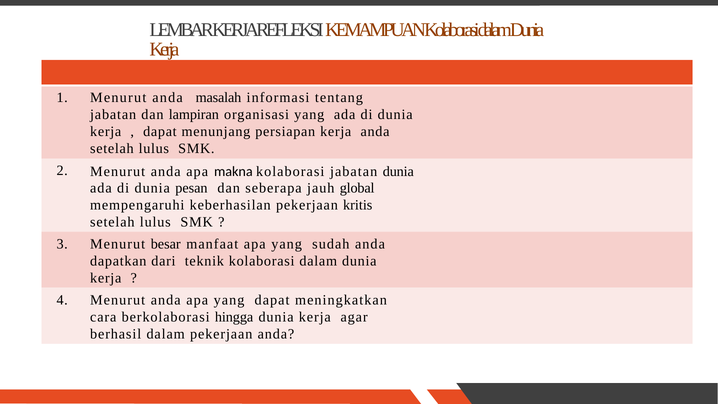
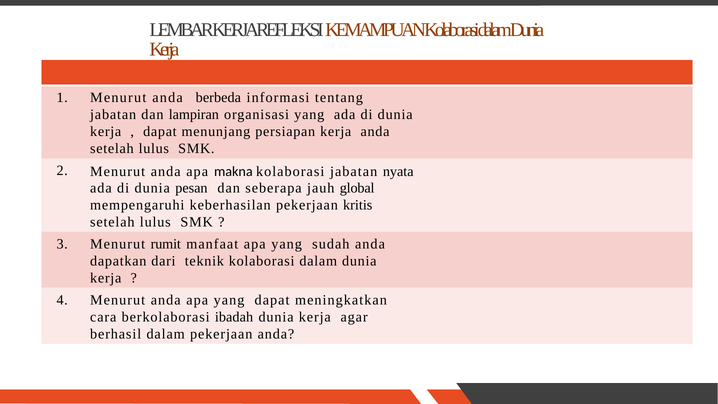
masalah: masalah -> berbeda
jabatan dunia: dunia -> nyata
besar: besar -> rumit
hingga: hingga -> ibadah
